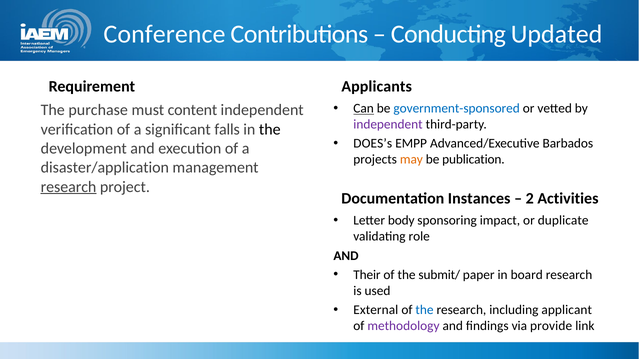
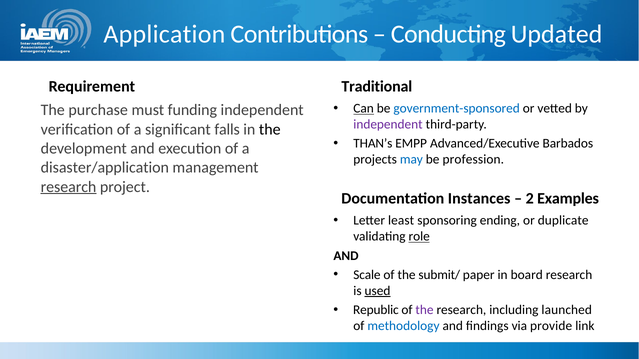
Conference: Conference -> Application
Applicants: Applicants -> Traditional
content: content -> funding
DOES’s: DOES’s -> THAN’s
may colour: orange -> blue
publication: publication -> profession
Activities: Activities -> Examples
body: body -> least
impact: impact -> ending
role underline: none -> present
Their: Their -> Scale
used underline: none -> present
External: External -> Republic
the at (424, 310) colour: blue -> purple
applicant: applicant -> launched
methodology colour: purple -> blue
